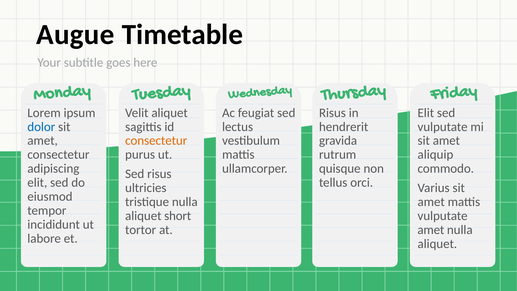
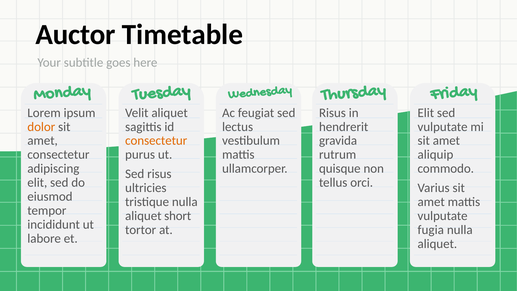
Augue: Augue -> Auctor
dolor colour: blue -> orange
amet at (431, 230): amet -> fugia
